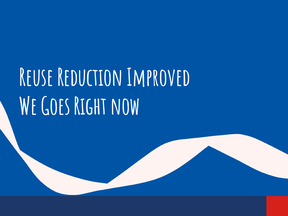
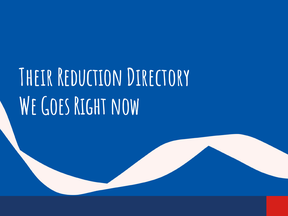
Reuse: Reuse -> Their
Improved: Improved -> Directory
